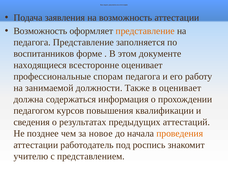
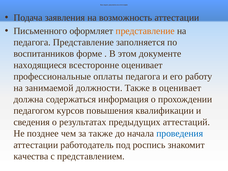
Возможность at (40, 31): Возможность -> Письменного
спорам: спорам -> оплаты
за новое: новое -> также
проведения colour: orange -> blue
учителю: учителю -> качества
